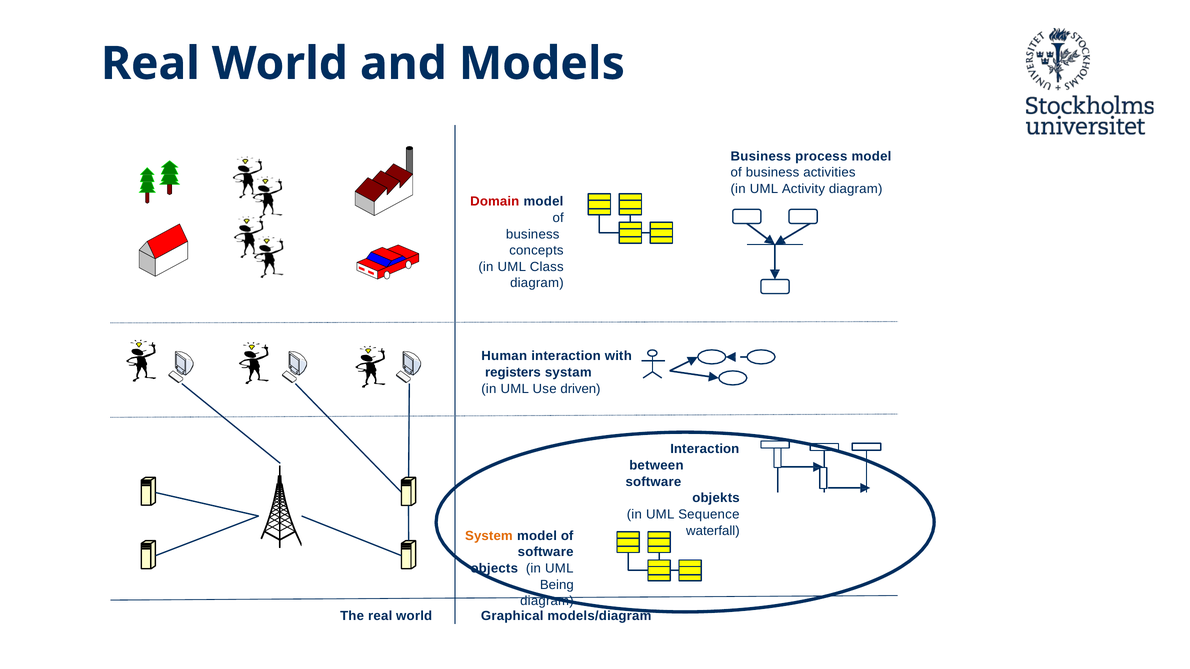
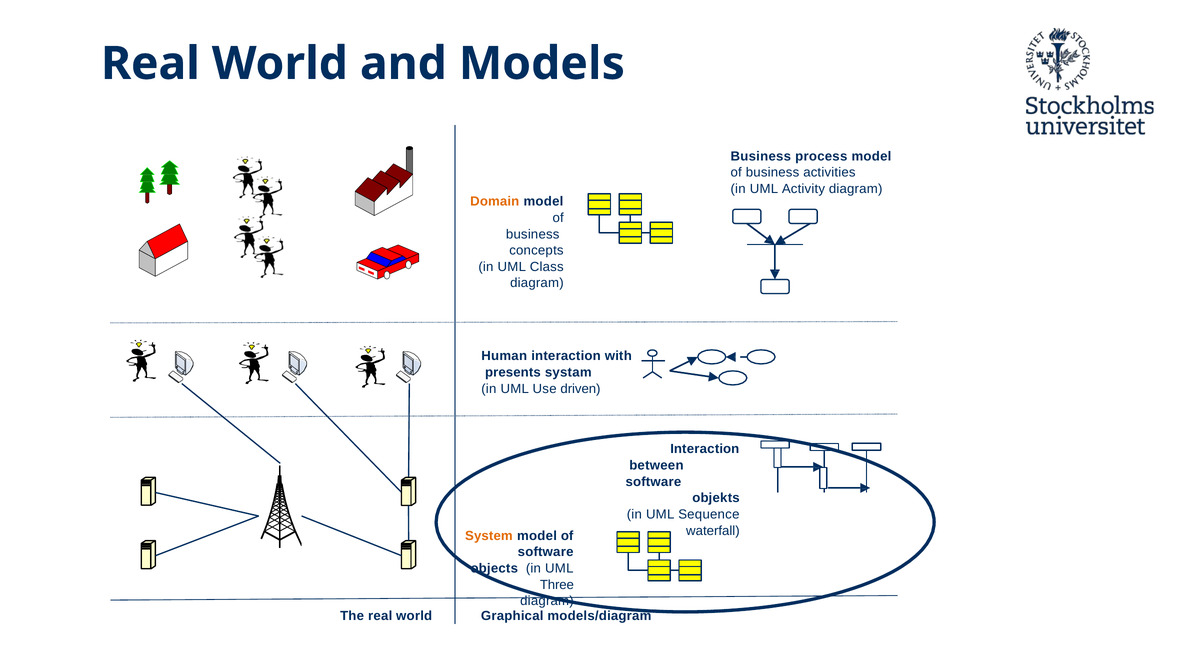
Domain colour: red -> orange
registers: registers -> presents
Being: Being -> Three
